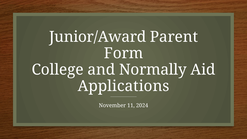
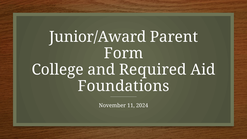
Normally: Normally -> Required
Applications: Applications -> Foundations
